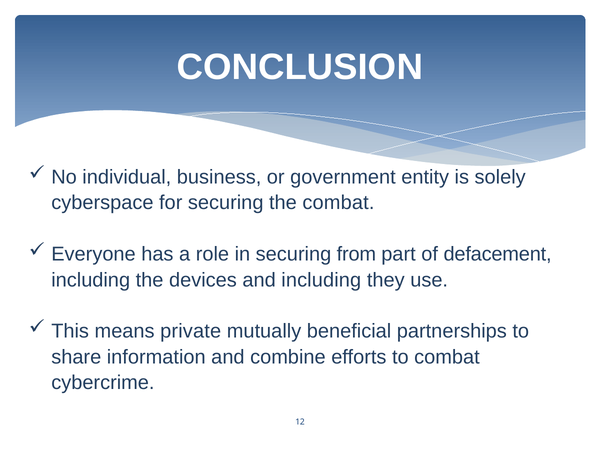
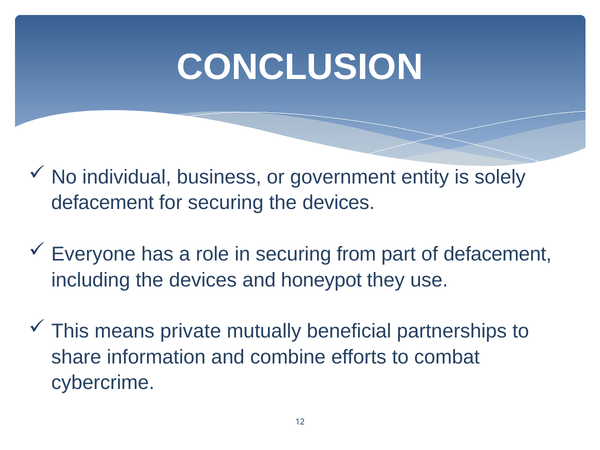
cyberspace at (102, 203): cyberspace -> defacement
securing the combat: combat -> devices
and including: including -> honeypot
